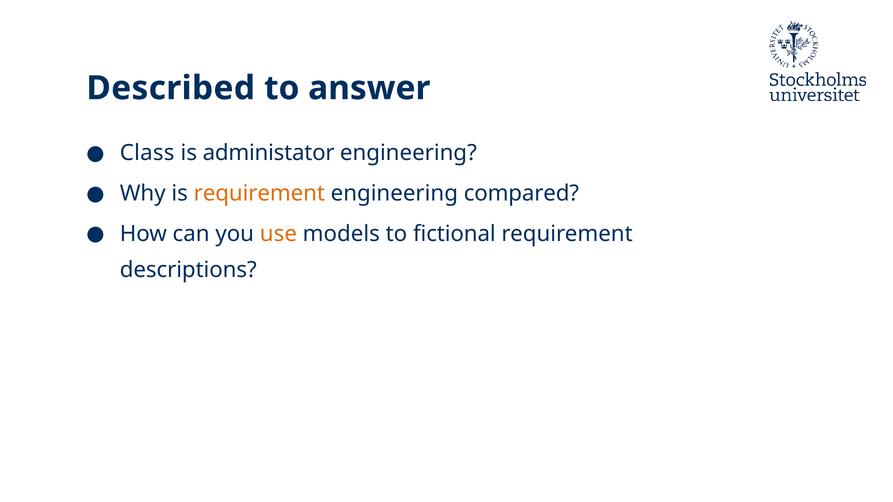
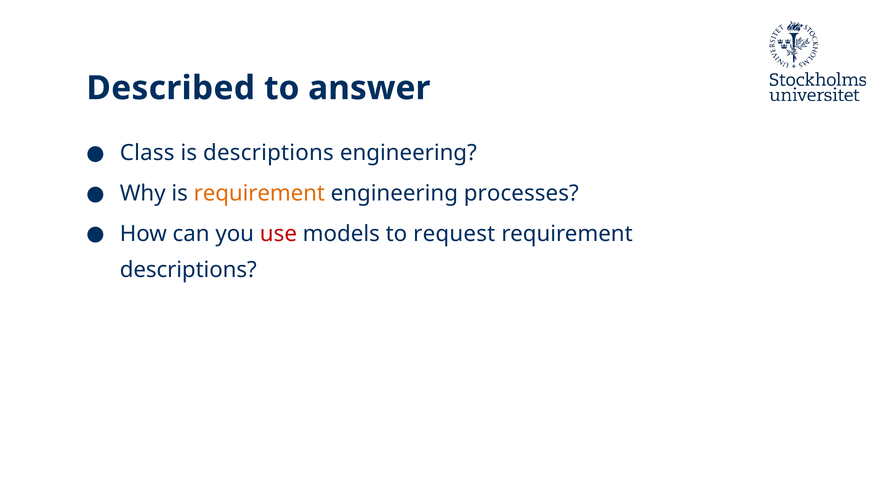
is administator: administator -> descriptions
compared: compared -> processes
use colour: orange -> red
fictional: fictional -> request
